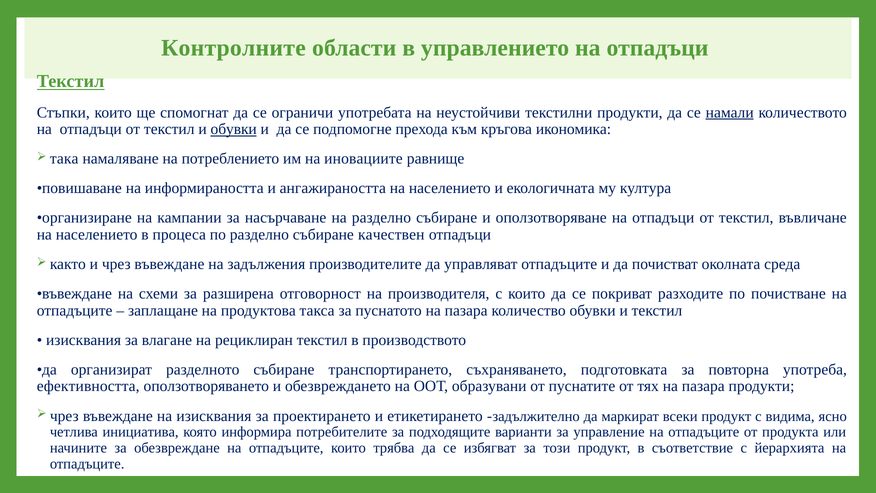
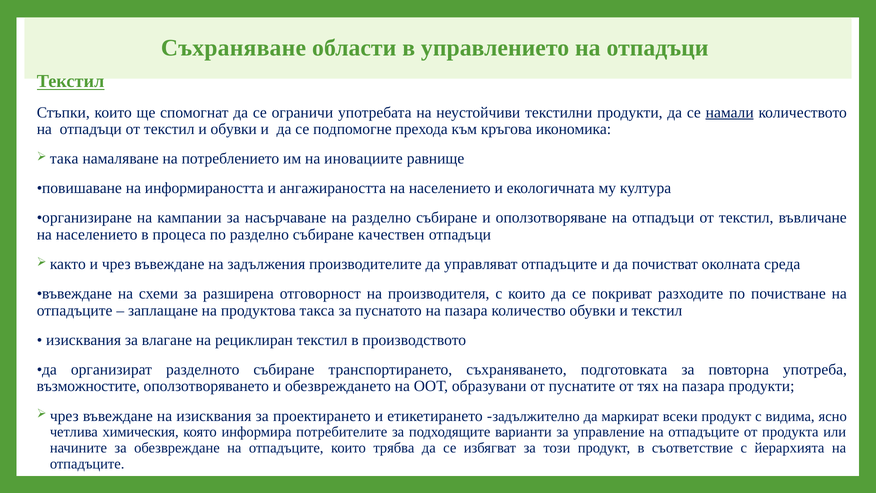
Контролните: Контролните -> Съхраняване
обувки at (234, 129) underline: present -> none
ефективността: ефективността -> възможностите
инициатива: инициатива -> химическия
